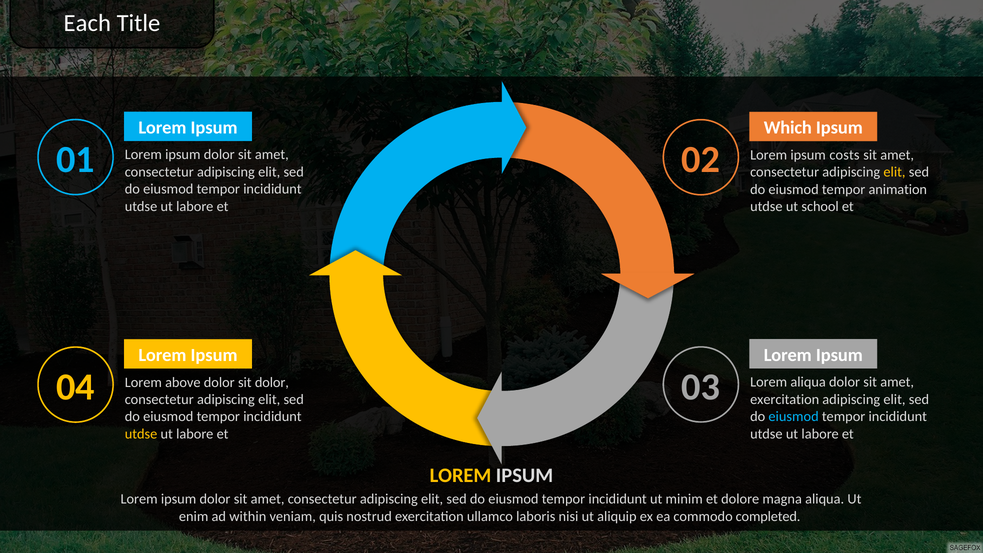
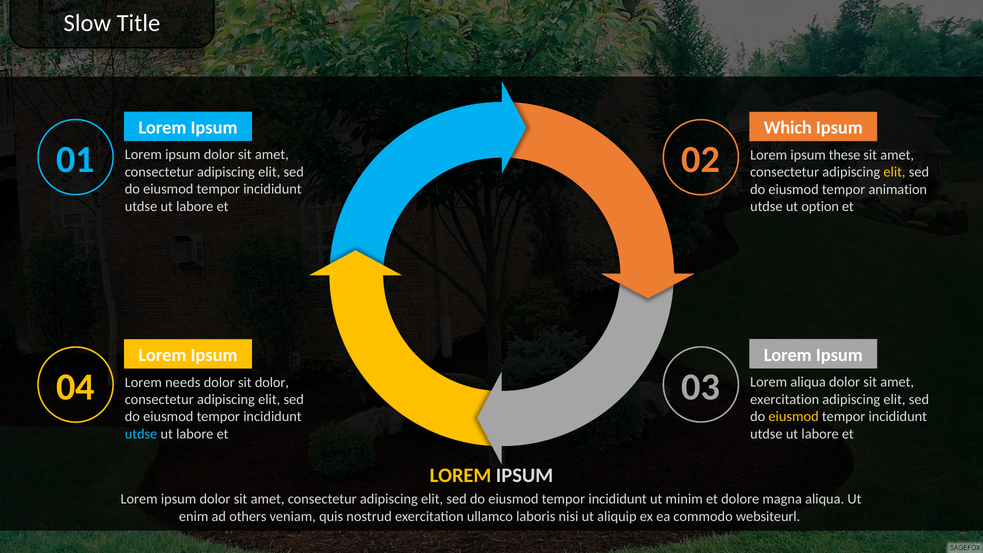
Each: Each -> Slow
costs: costs -> these
school: school -> option
above: above -> needs
eiusmod at (794, 417) colour: light blue -> yellow
utdse at (141, 434) colour: yellow -> light blue
within: within -> others
completed: completed -> websiteurl
